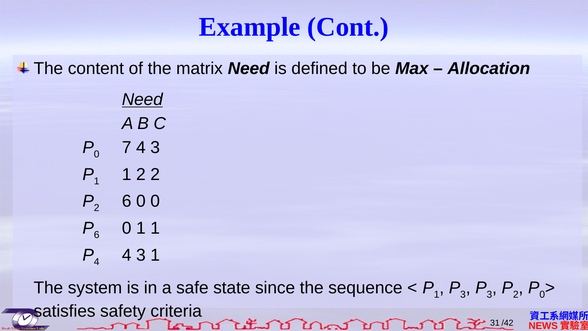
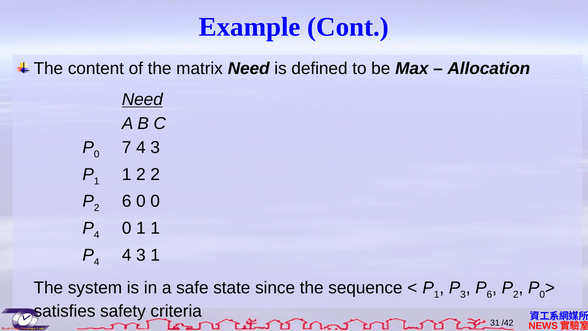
6 at (97, 235): 6 -> 4
3 at (489, 294): 3 -> 6
